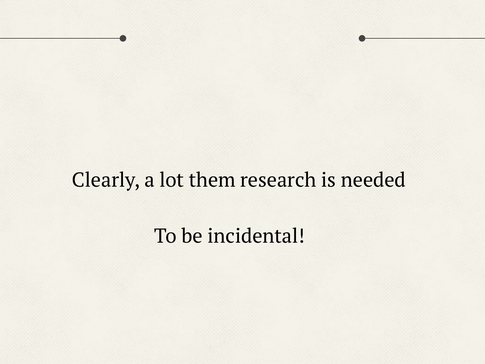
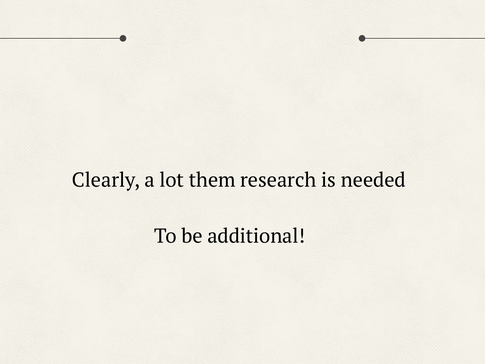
incidental: incidental -> additional
